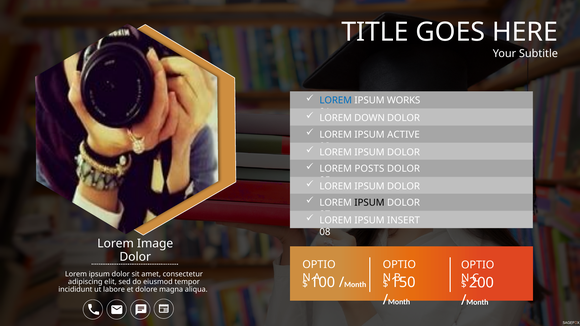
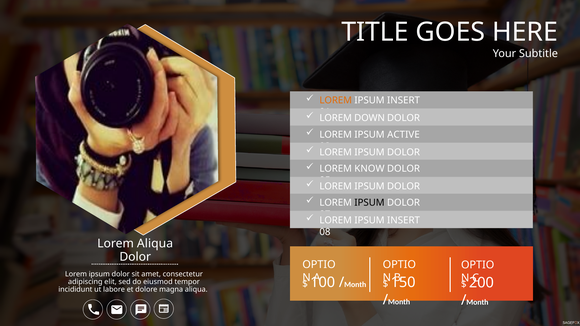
LOREM at (336, 101) colour: blue -> orange
WORKS at (404, 101): WORKS -> INSERT
POSTS: POSTS -> KNOW
Lorem Image: Image -> Aliqua
